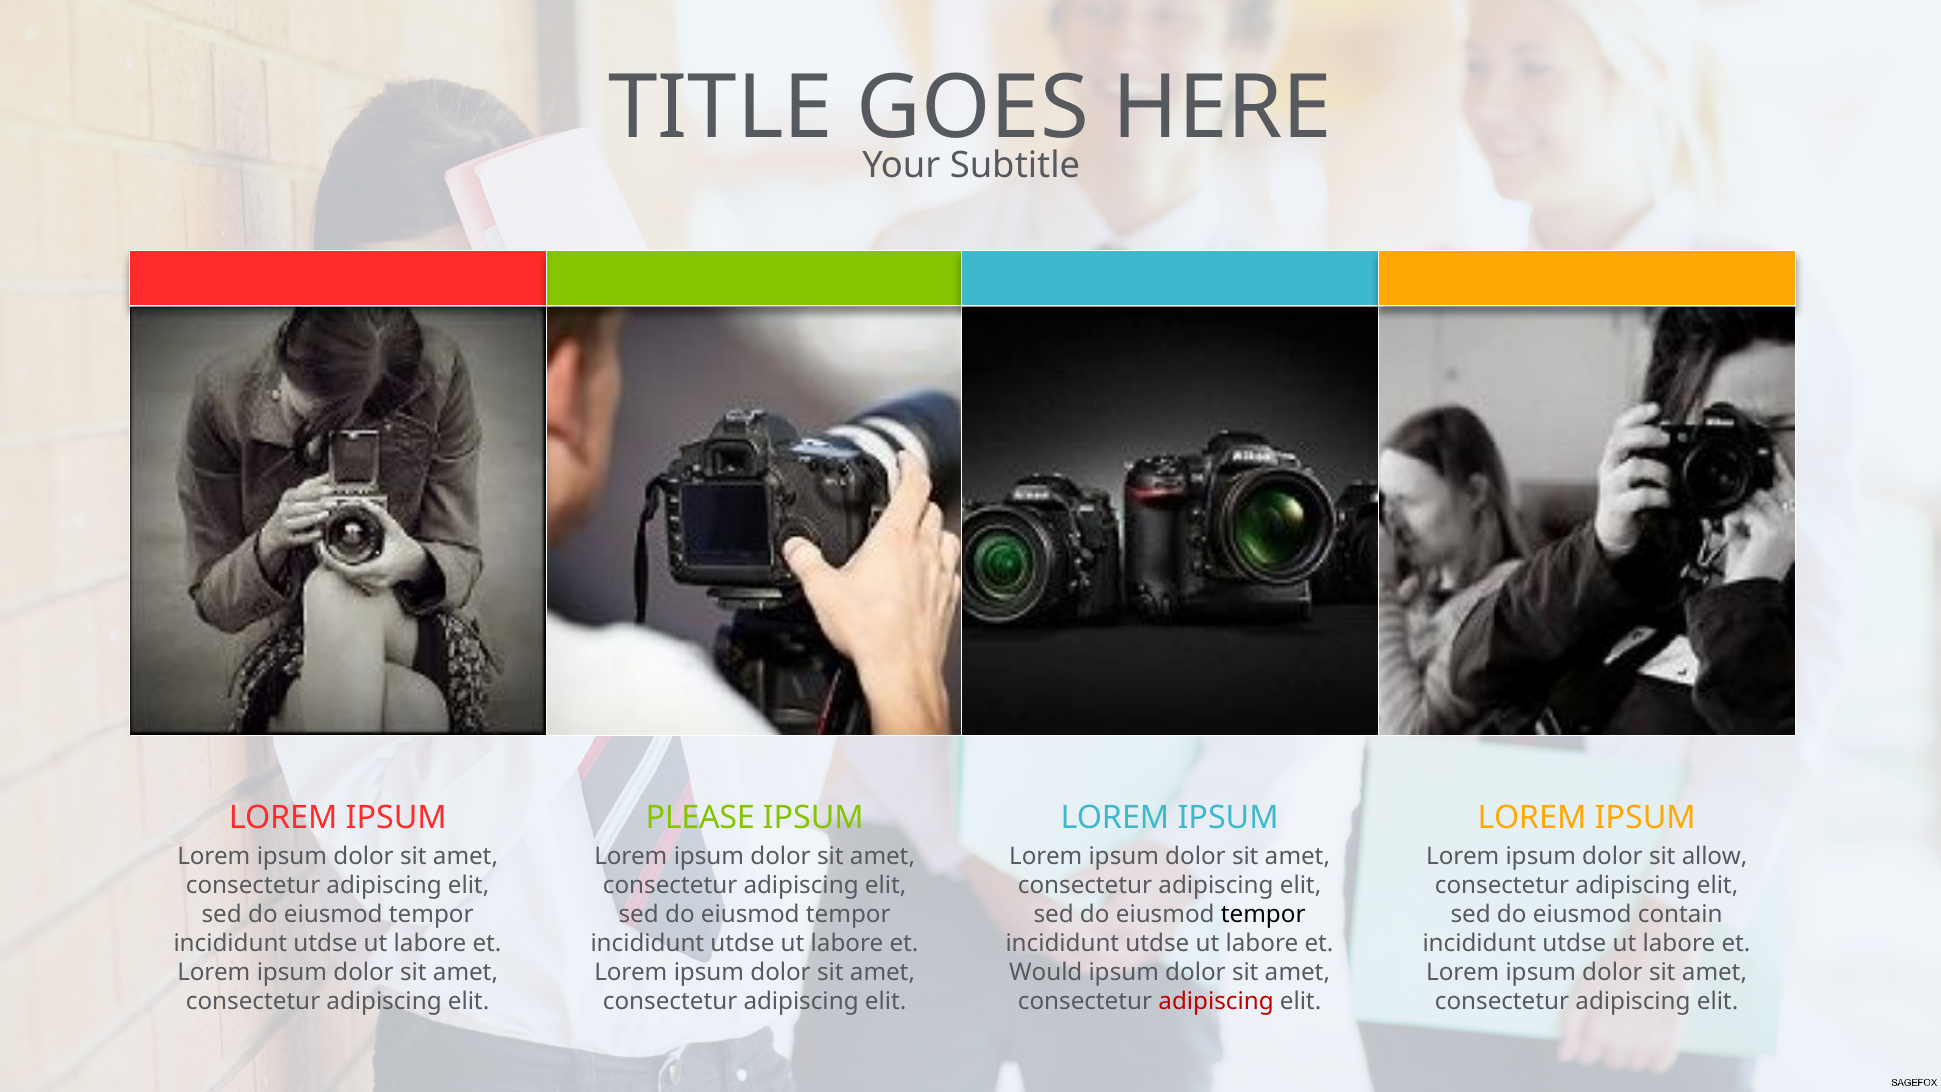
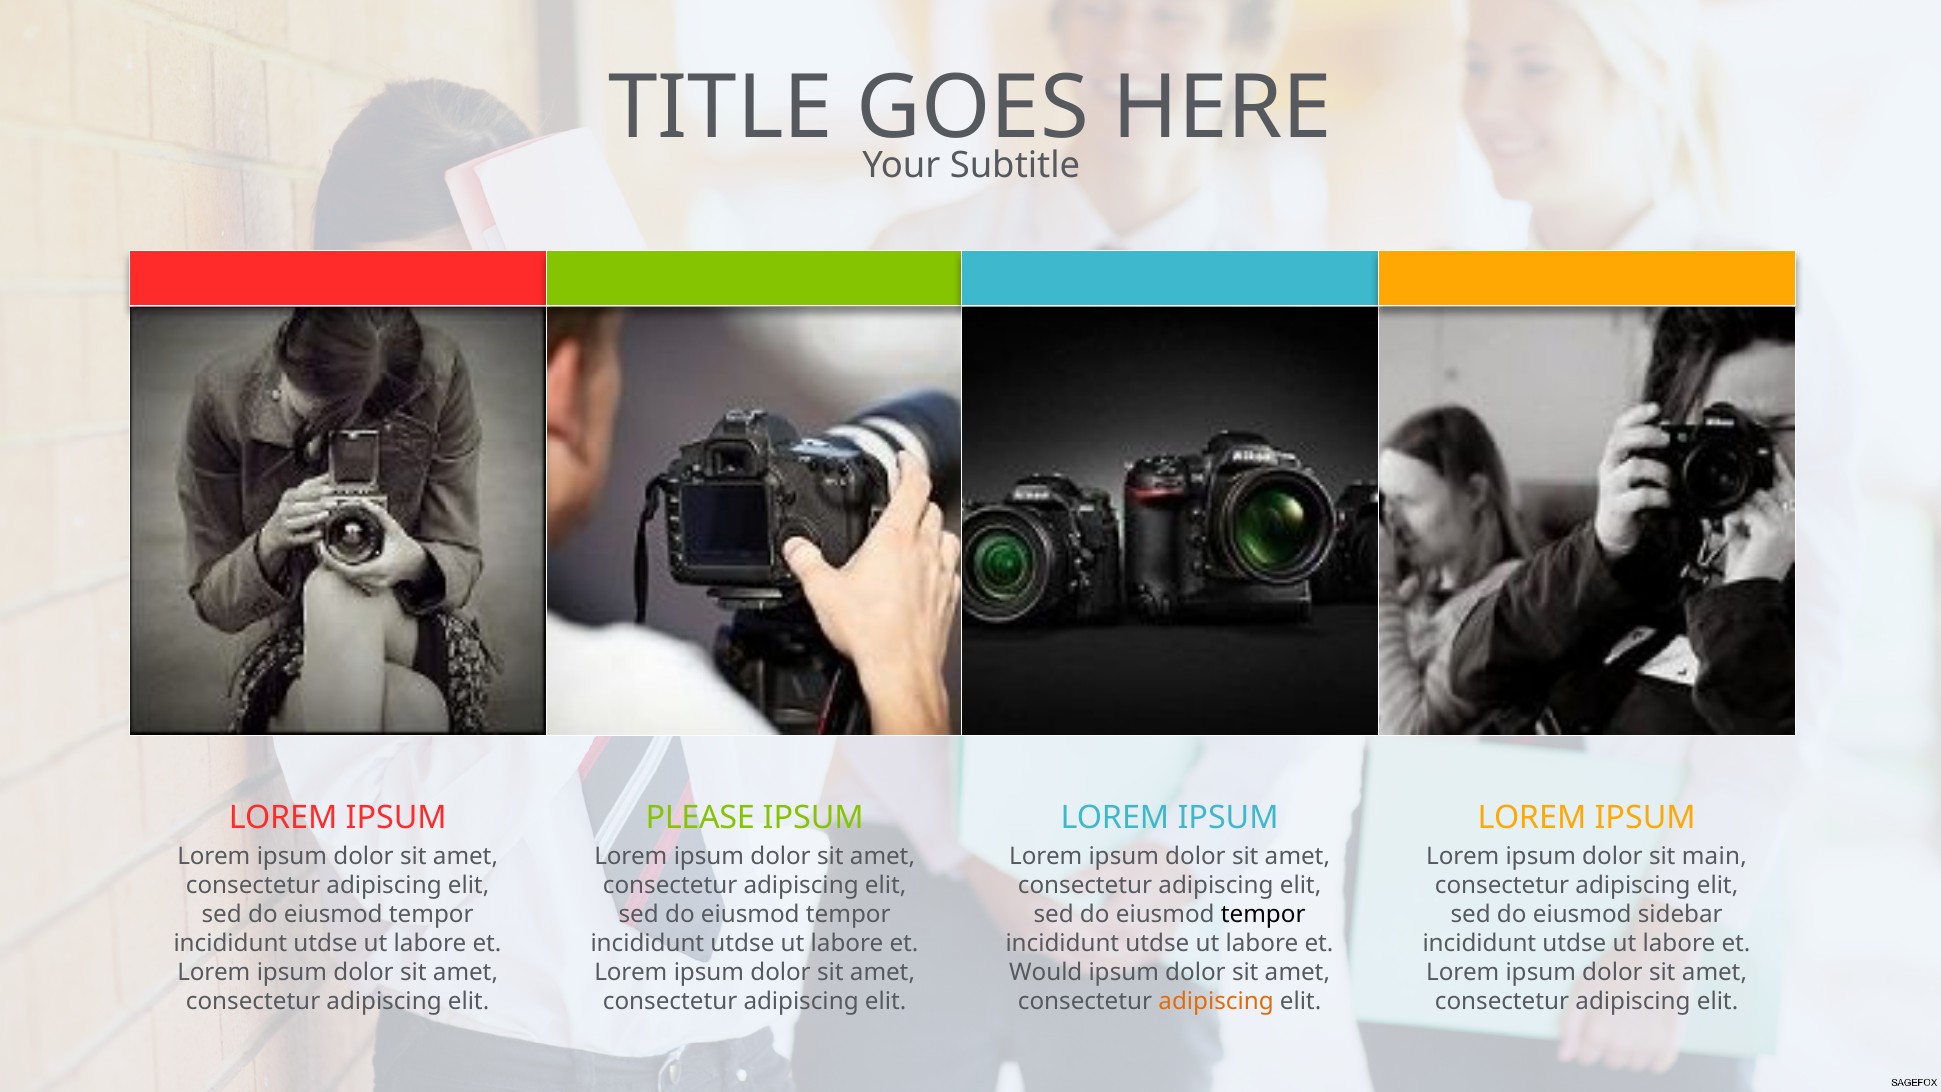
allow: allow -> main
contain: contain -> sidebar
adipiscing at (1216, 1001) colour: red -> orange
